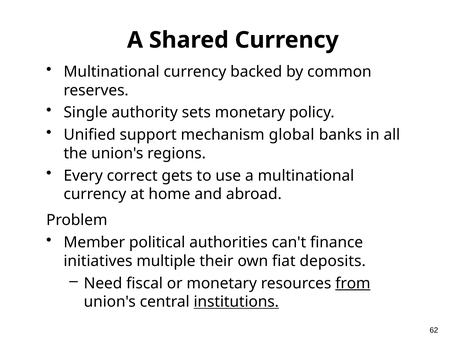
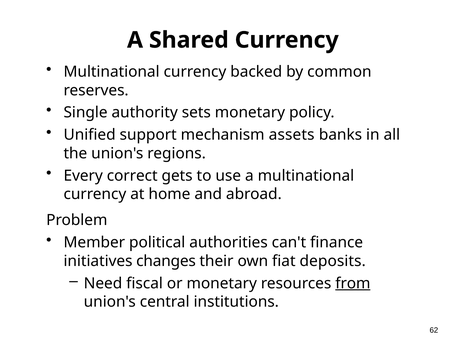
global: global -> assets
multiple: multiple -> changes
institutions underline: present -> none
